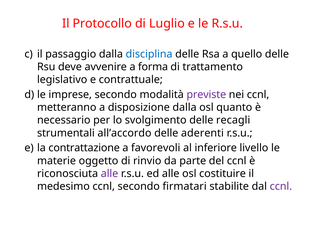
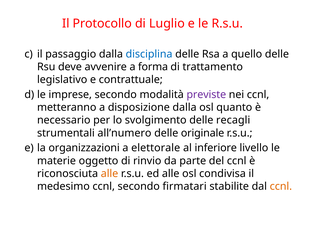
all’accordo: all’accordo -> all’numero
aderenti: aderenti -> originale
contrattazione: contrattazione -> organizzazioni
favorevoli: favorevoli -> elettorale
alle at (110, 173) colour: purple -> orange
costituire: costituire -> condivisa
ccnl at (281, 186) colour: purple -> orange
